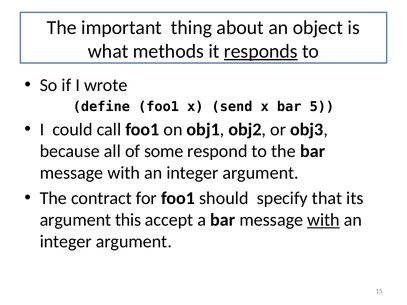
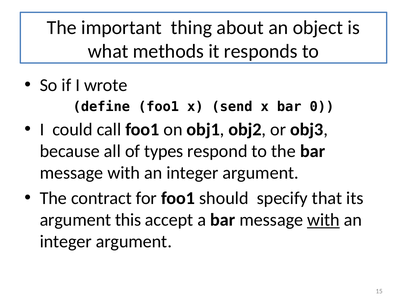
responds underline: present -> none
5: 5 -> 0
some: some -> types
